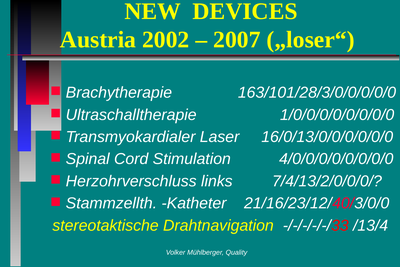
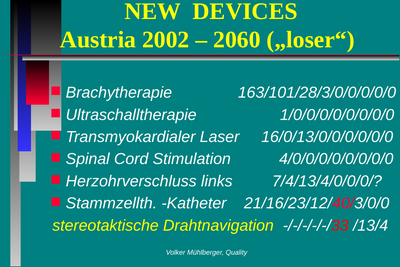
2007: 2007 -> 2060
7/4/13/2/0/0/0/: 7/4/13/2/0/0/0/ -> 7/4/13/4/0/0/0/
